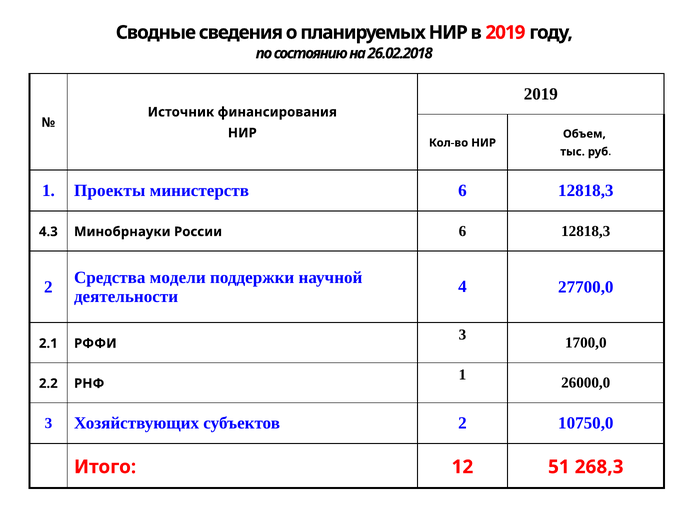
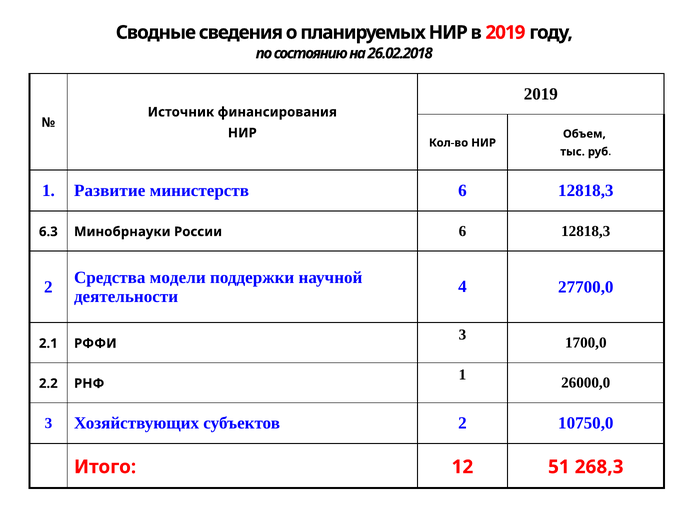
Проекты: Проекты -> Развитие
4.3: 4.3 -> 6.3
